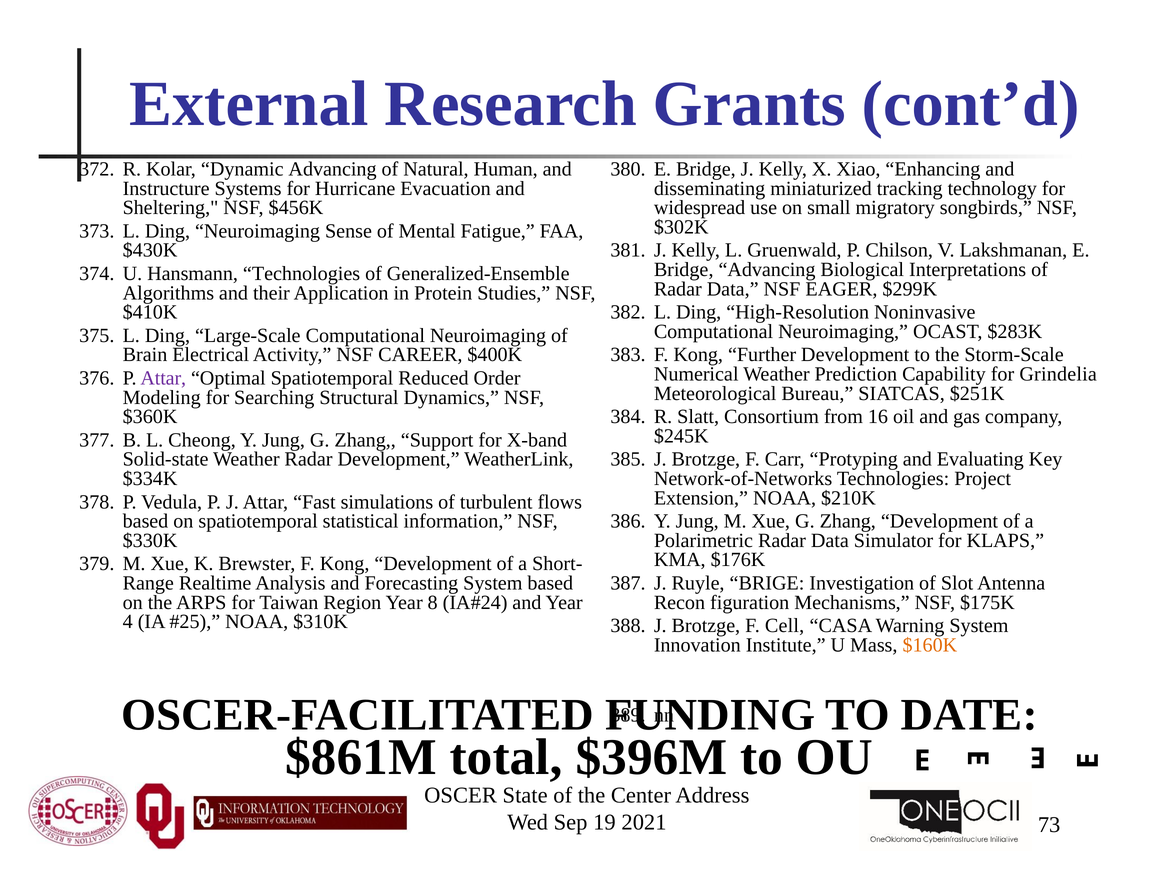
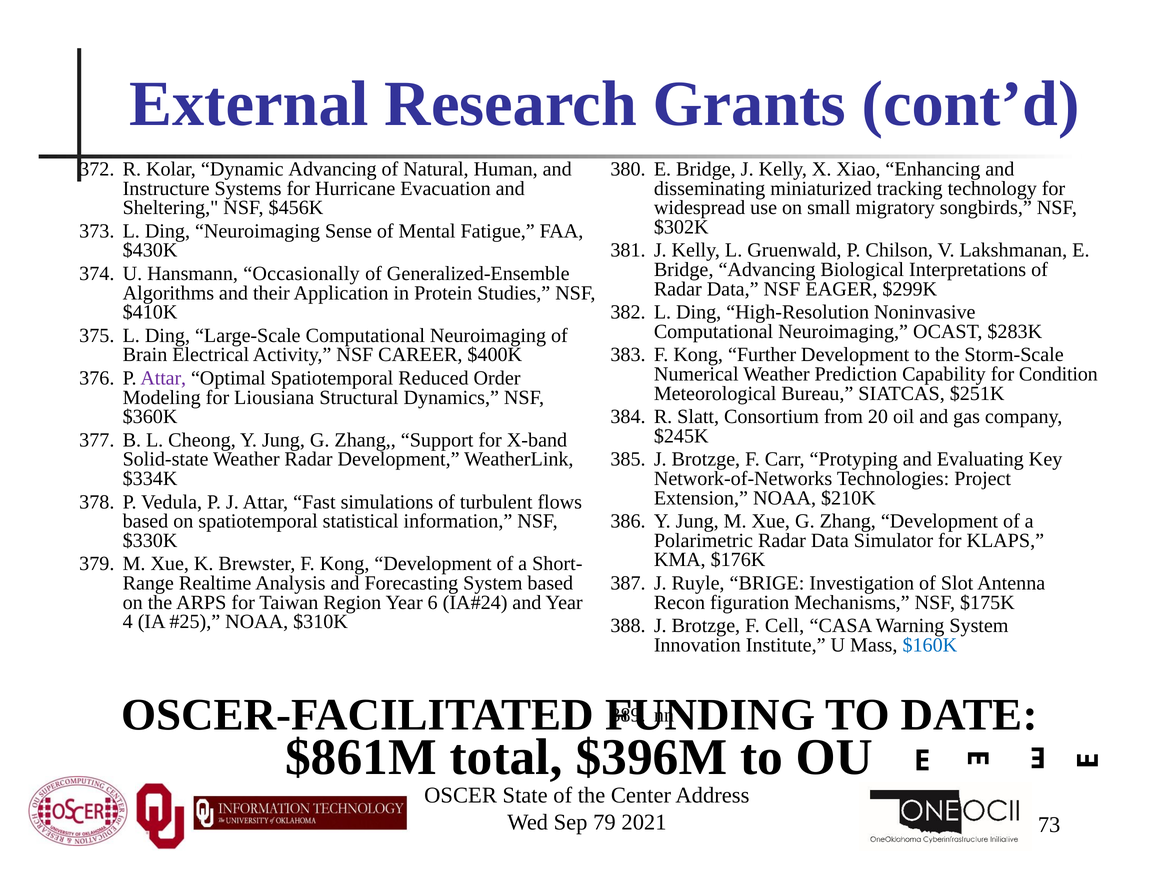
Hansmann Technologies: Technologies -> Occasionally
Grindelia: Grindelia -> Condition
Searching: Searching -> Liousiana
16: 16 -> 20
8: 8 -> 6
$160K colour: orange -> blue
19: 19 -> 79
